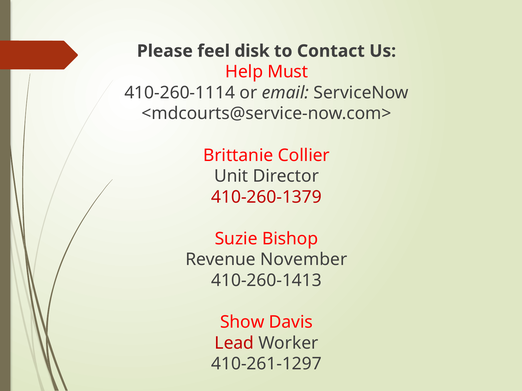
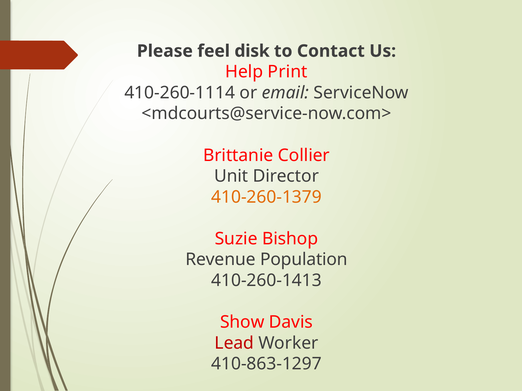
Must: Must -> Print
410-260-1379 colour: red -> orange
November: November -> Population
410-261-1297: 410-261-1297 -> 410-863-1297
